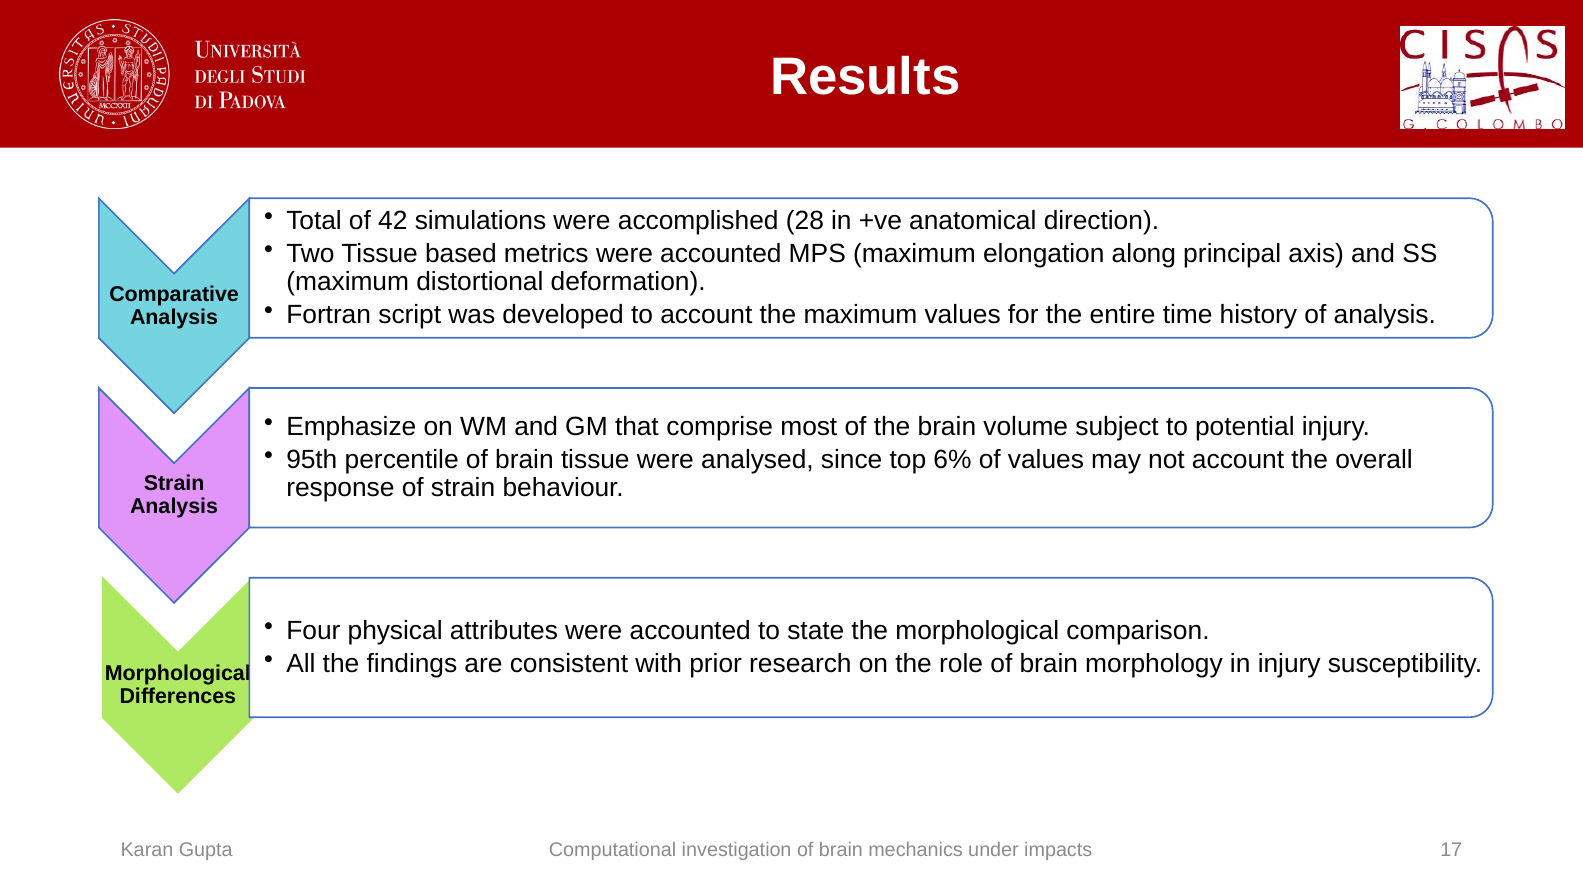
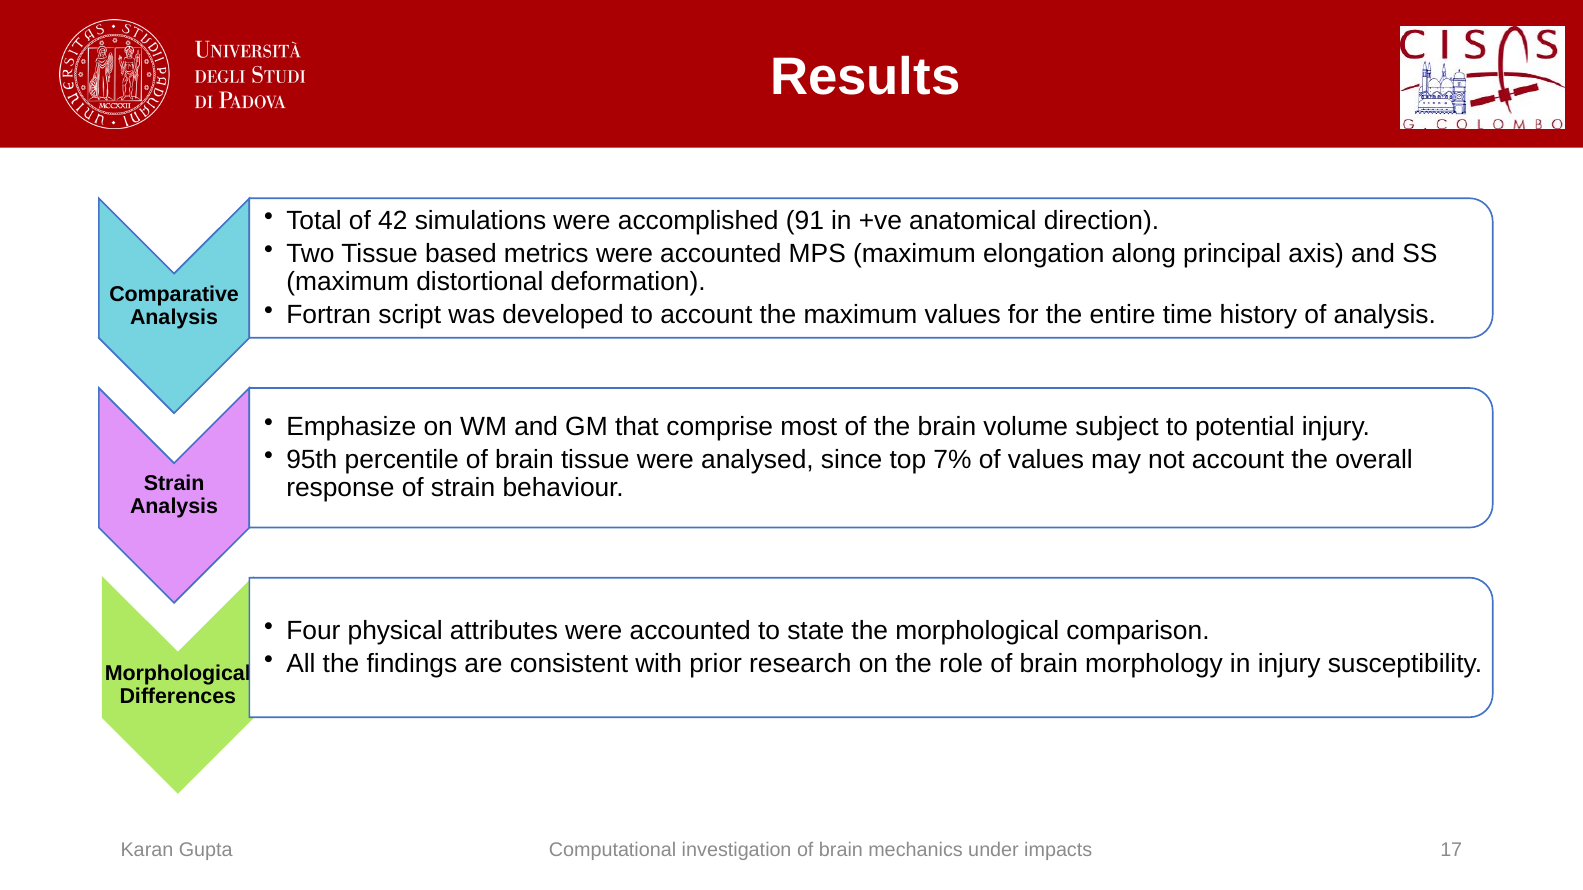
28: 28 -> 91
6%: 6% -> 7%
